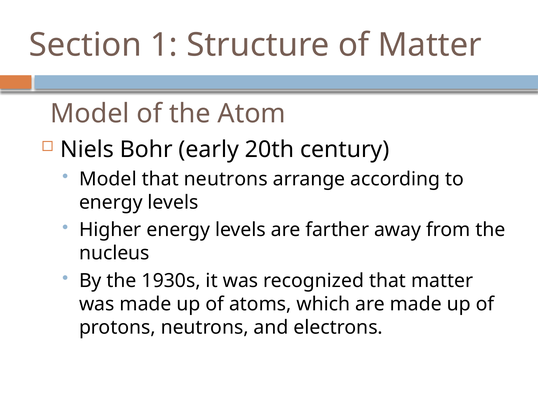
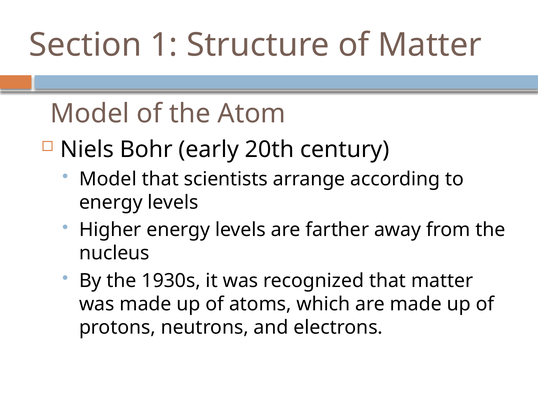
that neutrons: neutrons -> scientists
